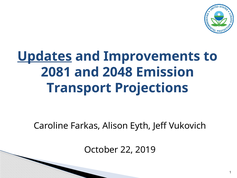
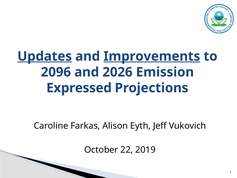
Improvements underline: none -> present
2081: 2081 -> 2096
2048: 2048 -> 2026
Transport: Transport -> Expressed
